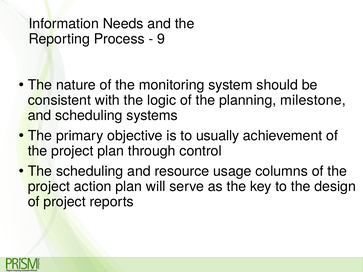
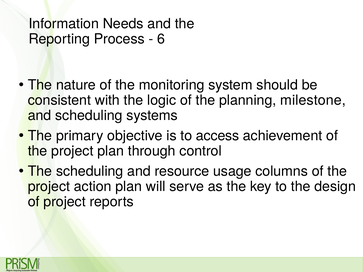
9: 9 -> 6
usually: usually -> access
